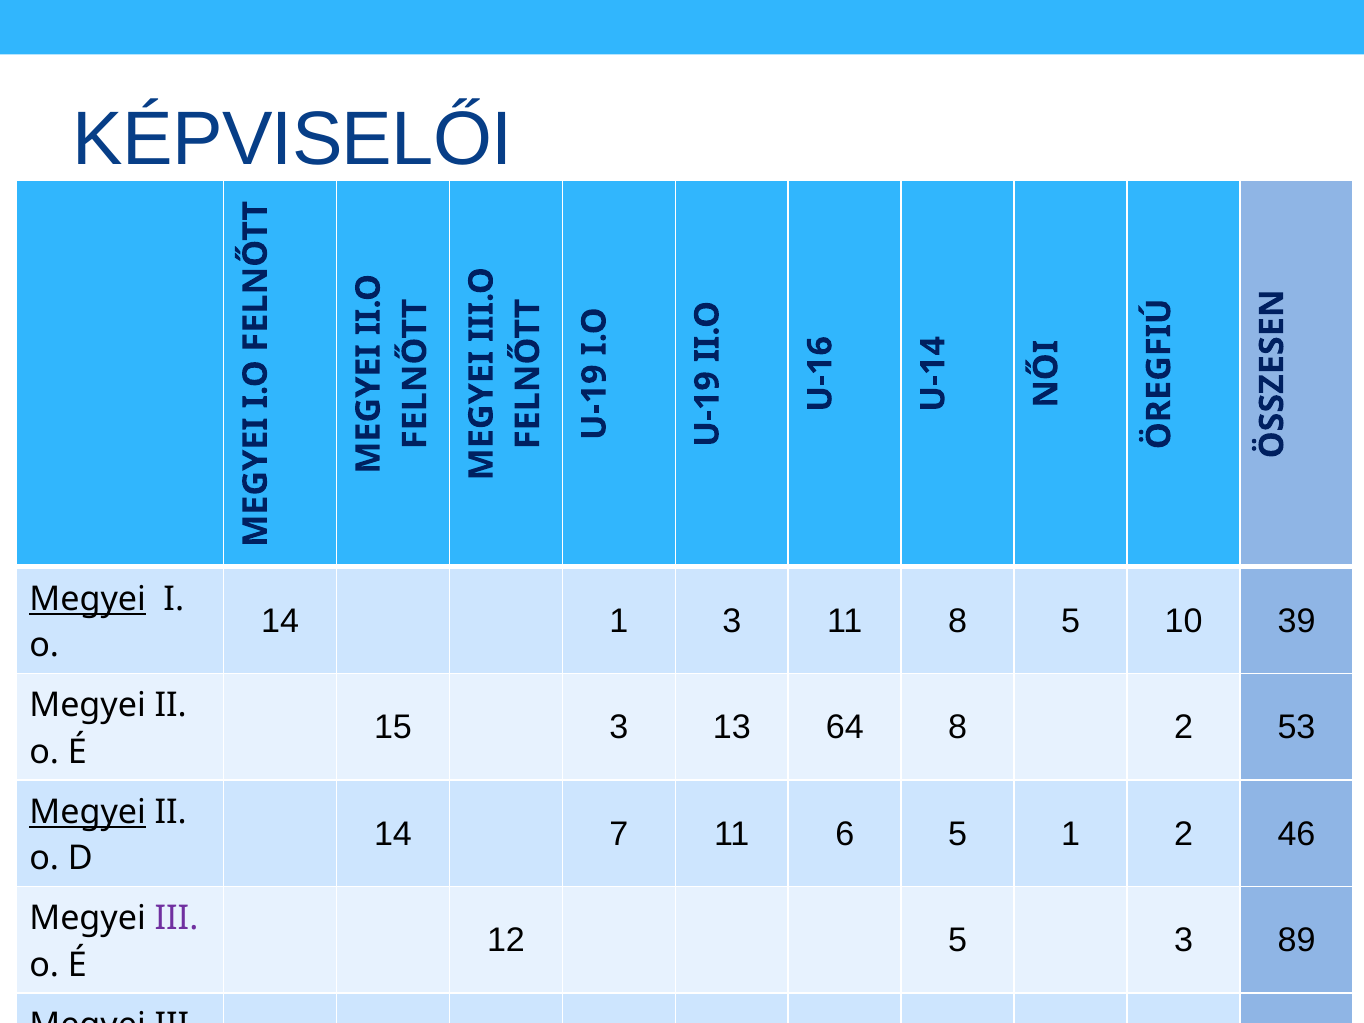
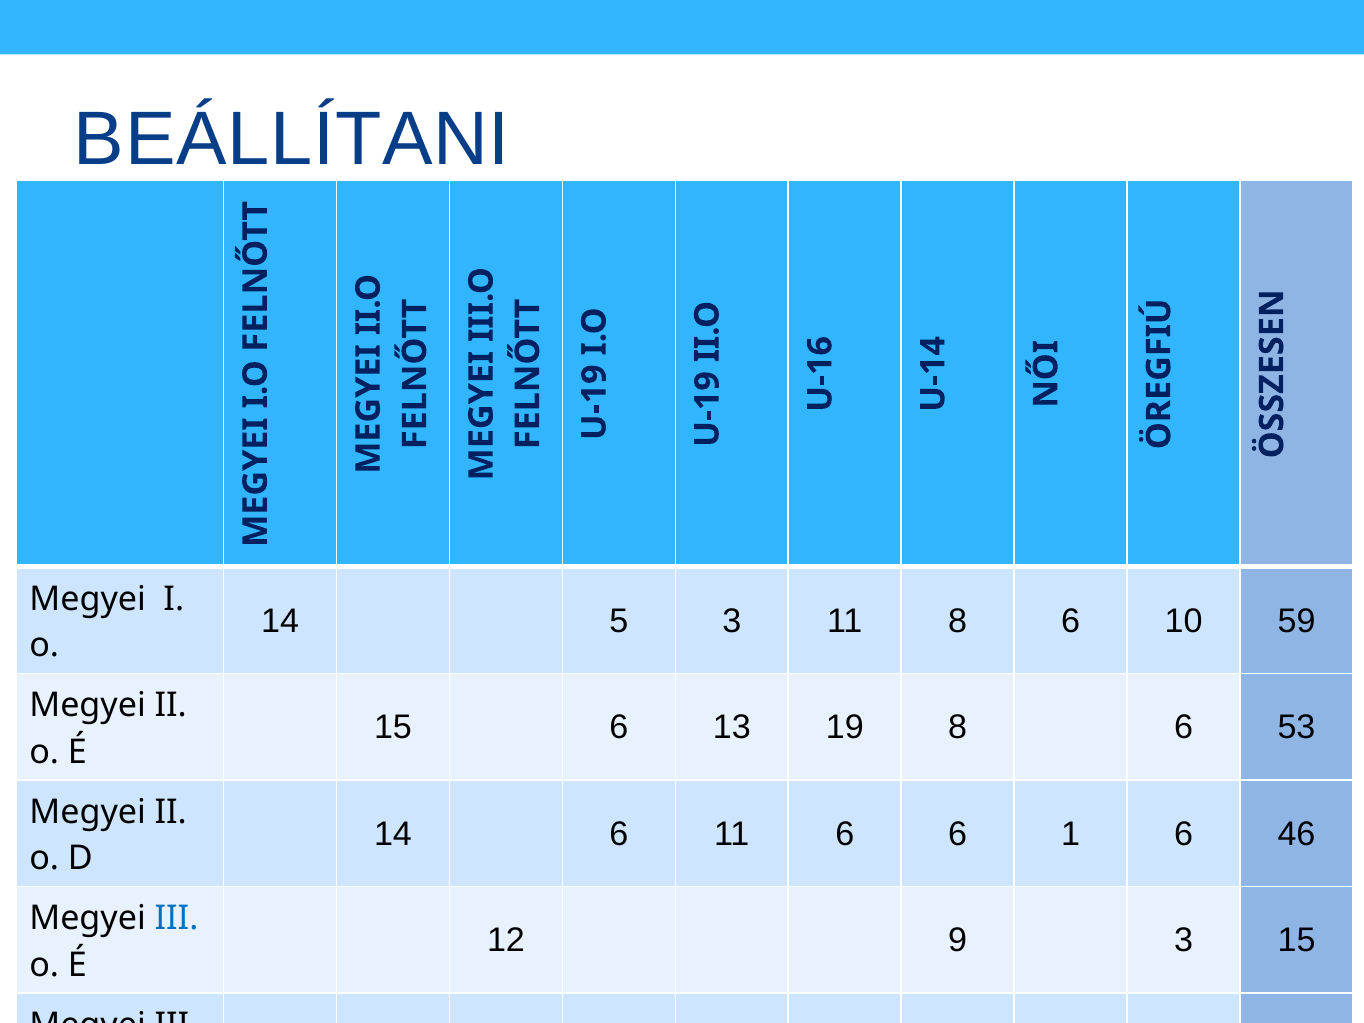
KÉPVISELŐI: KÉPVISELŐI -> BEÁLLÍTANI
Megyei at (88, 599) underline: present -> none
14 1: 1 -> 5
11 8 5: 5 -> 6
39: 39 -> 59
15 3: 3 -> 6
64: 64 -> 19
2 at (1184, 727): 2 -> 6
Megyei at (88, 812) underline: present -> none
14 7: 7 -> 6
6 5: 5 -> 6
2 at (1184, 834): 2 -> 6
III at (176, 918) colour: purple -> blue
12 5: 5 -> 9
3 89: 89 -> 15
